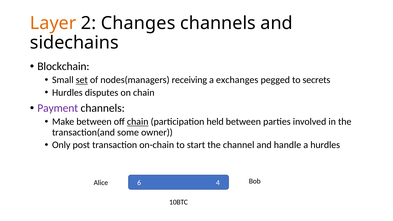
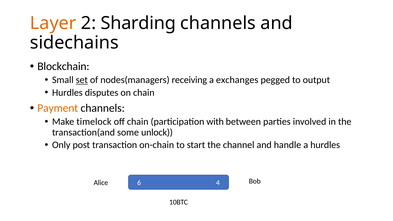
Changes: Changes -> Sharding
secrets: secrets -> output
Payment colour: purple -> orange
Make between: between -> timelock
chain at (138, 122) underline: present -> none
held: held -> with
owner: owner -> unlock
